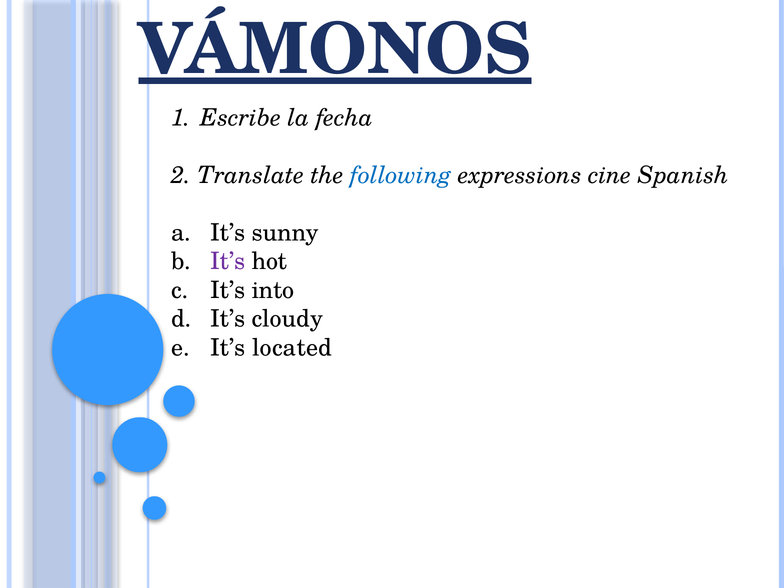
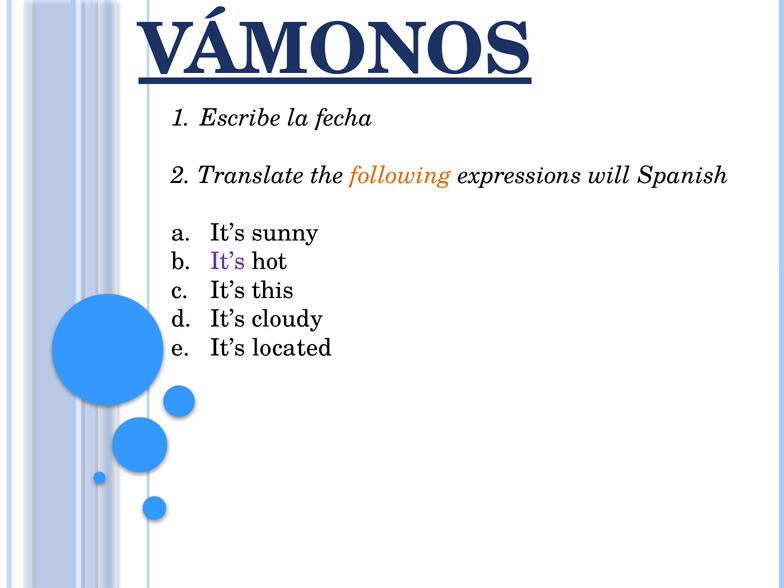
following colour: blue -> orange
cine: cine -> will
into: into -> this
